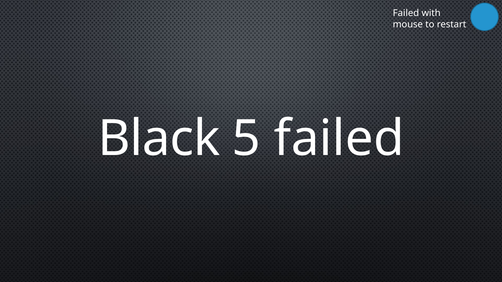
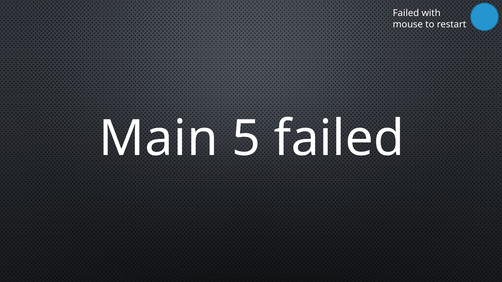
Black: Black -> Main
